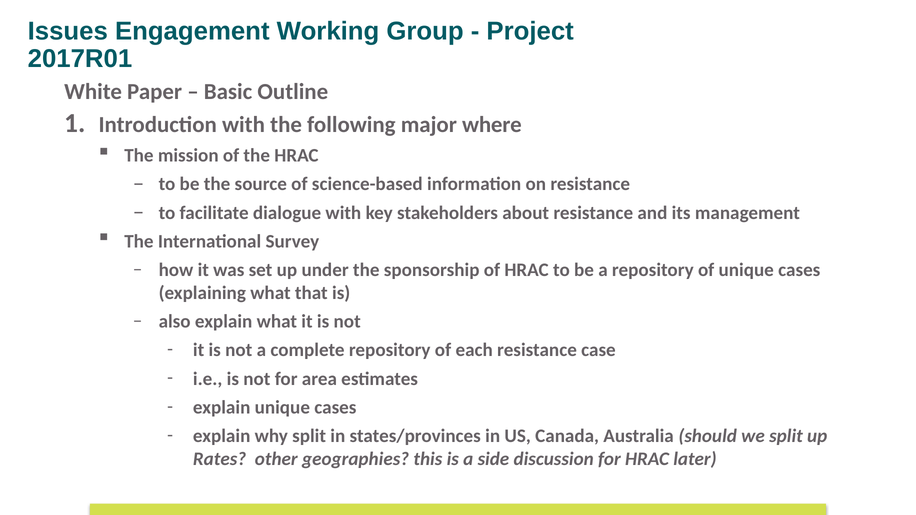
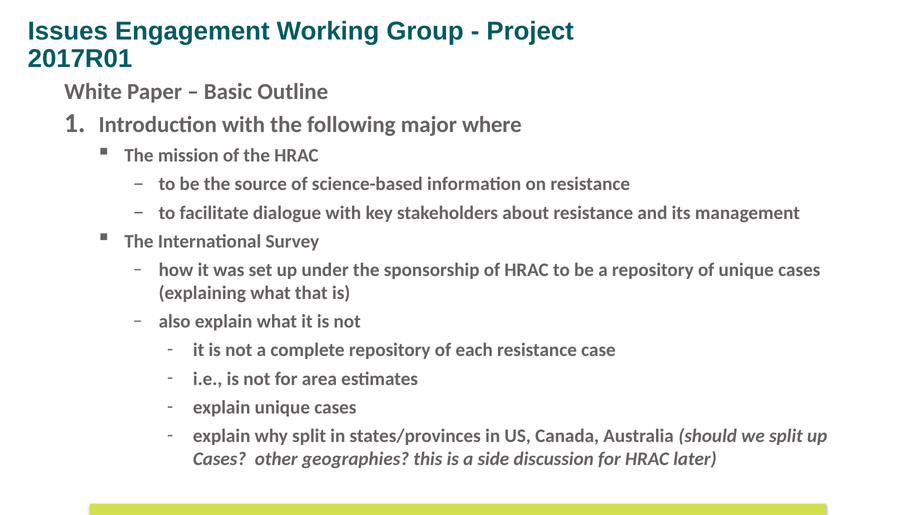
Rates at (220, 459): Rates -> Cases
